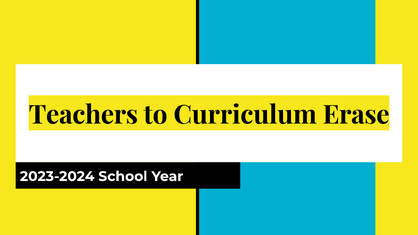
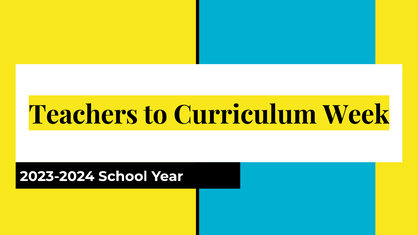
Erase: Erase -> Week
